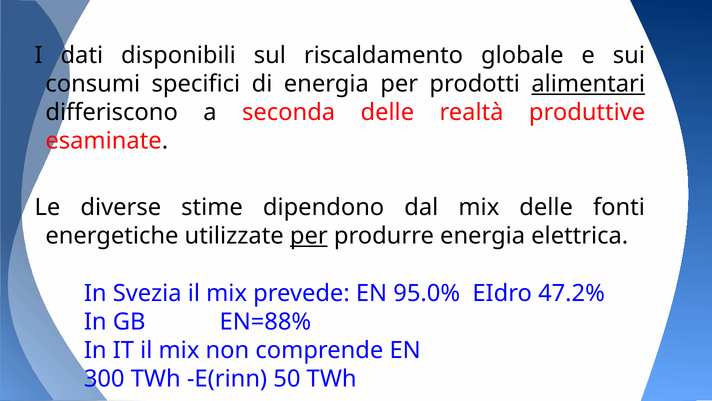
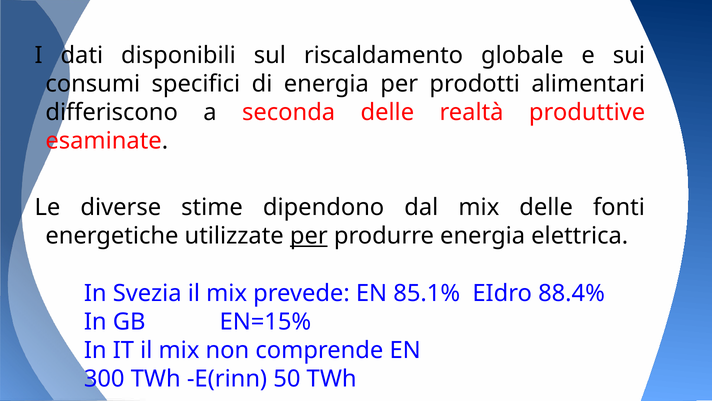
alimentari underline: present -> none
95.0%: 95.0% -> 85.1%
47.2%: 47.2% -> 88.4%
EN=88%: EN=88% -> EN=15%
